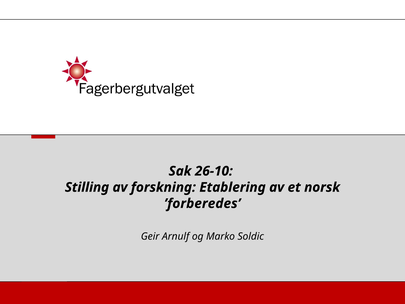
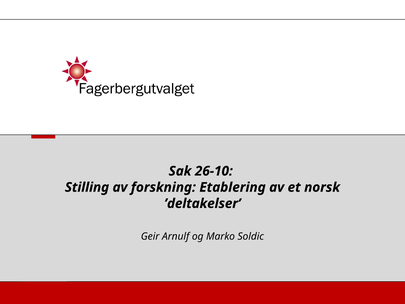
’forberedes: ’forberedes -> ’deltakelser
